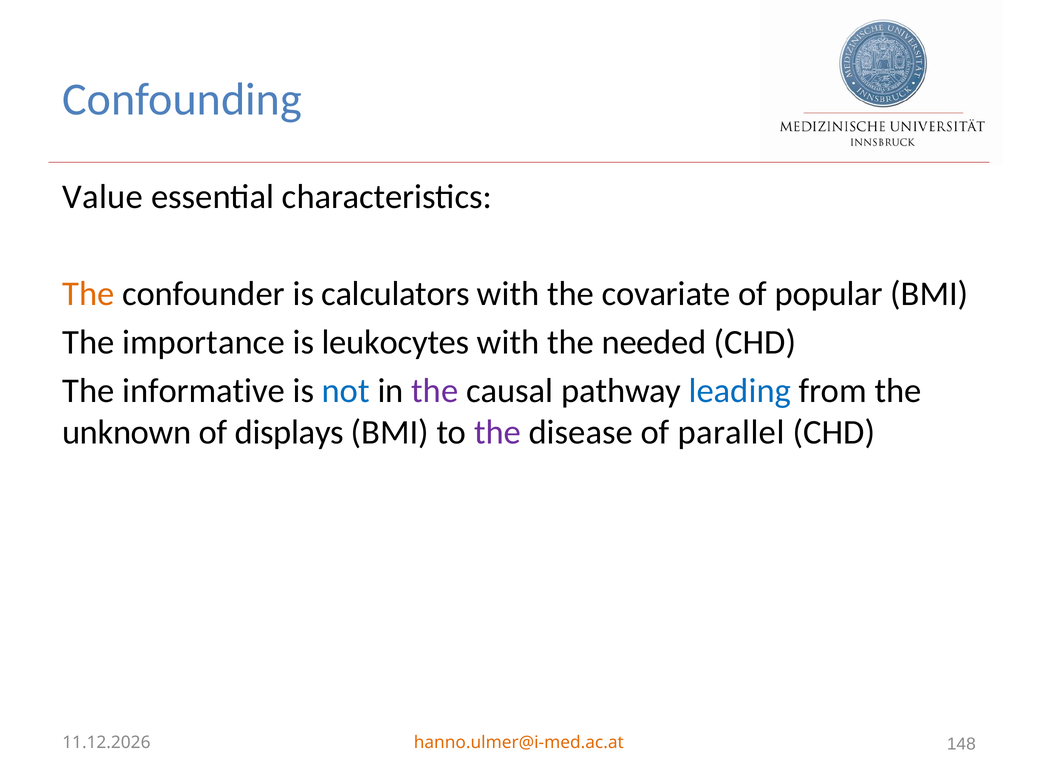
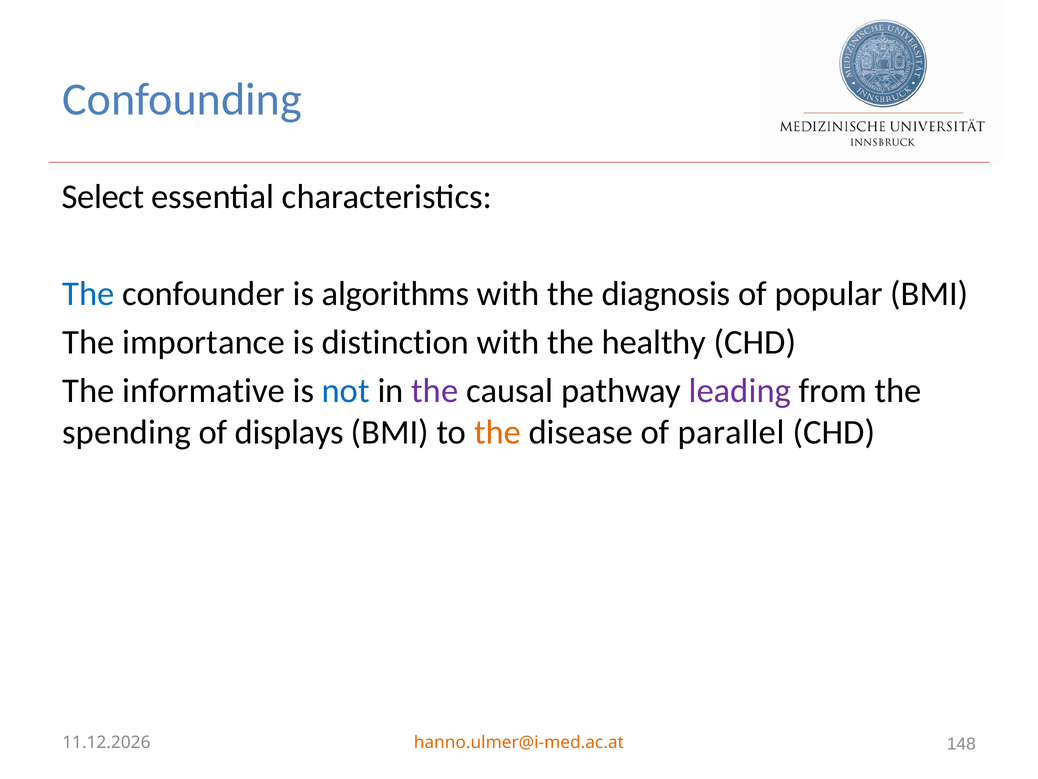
Value: Value -> Select
The at (88, 294) colour: orange -> blue
calculators: calculators -> algorithms
covariate: covariate -> diagnosis
leukocytes: leukocytes -> distinction
needed: needed -> healthy
leading colour: blue -> purple
unknown: unknown -> spending
the at (498, 432) colour: purple -> orange
